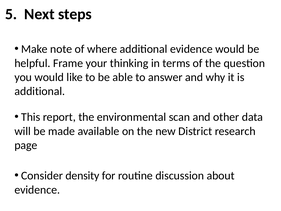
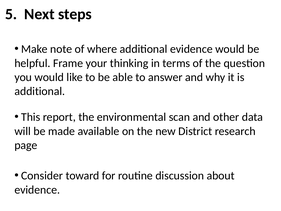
density: density -> toward
